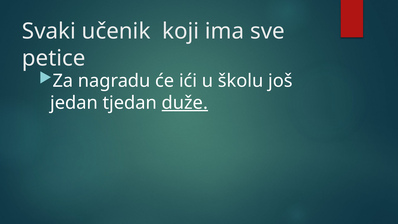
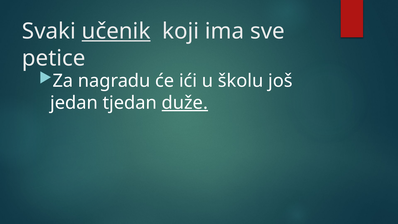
učenik underline: none -> present
